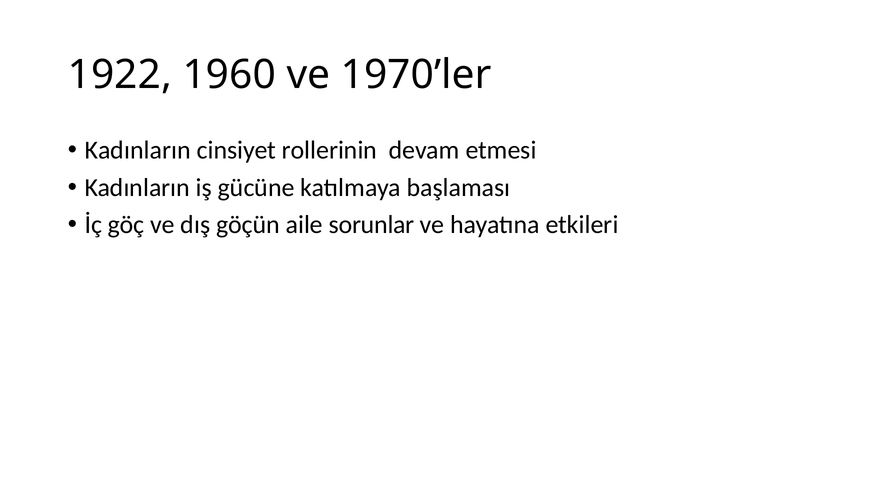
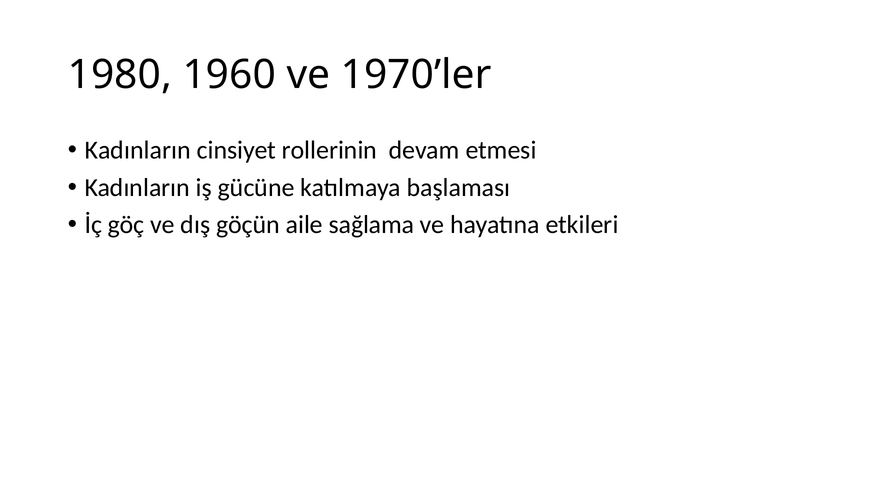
1922: 1922 -> 1980
sorunlar: sorunlar -> sağlama
